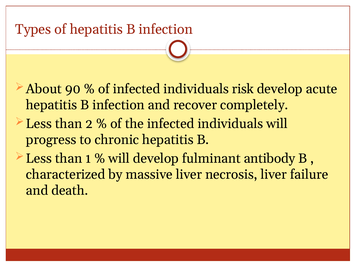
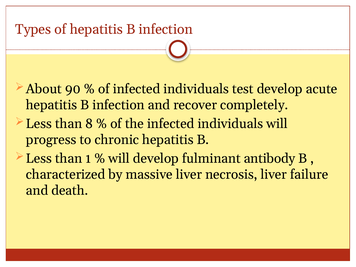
risk: risk -> test
2: 2 -> 8
